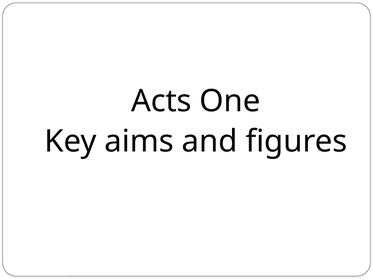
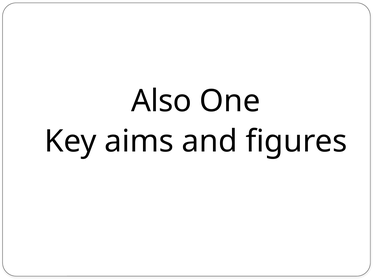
Acts: Acts -> Also
